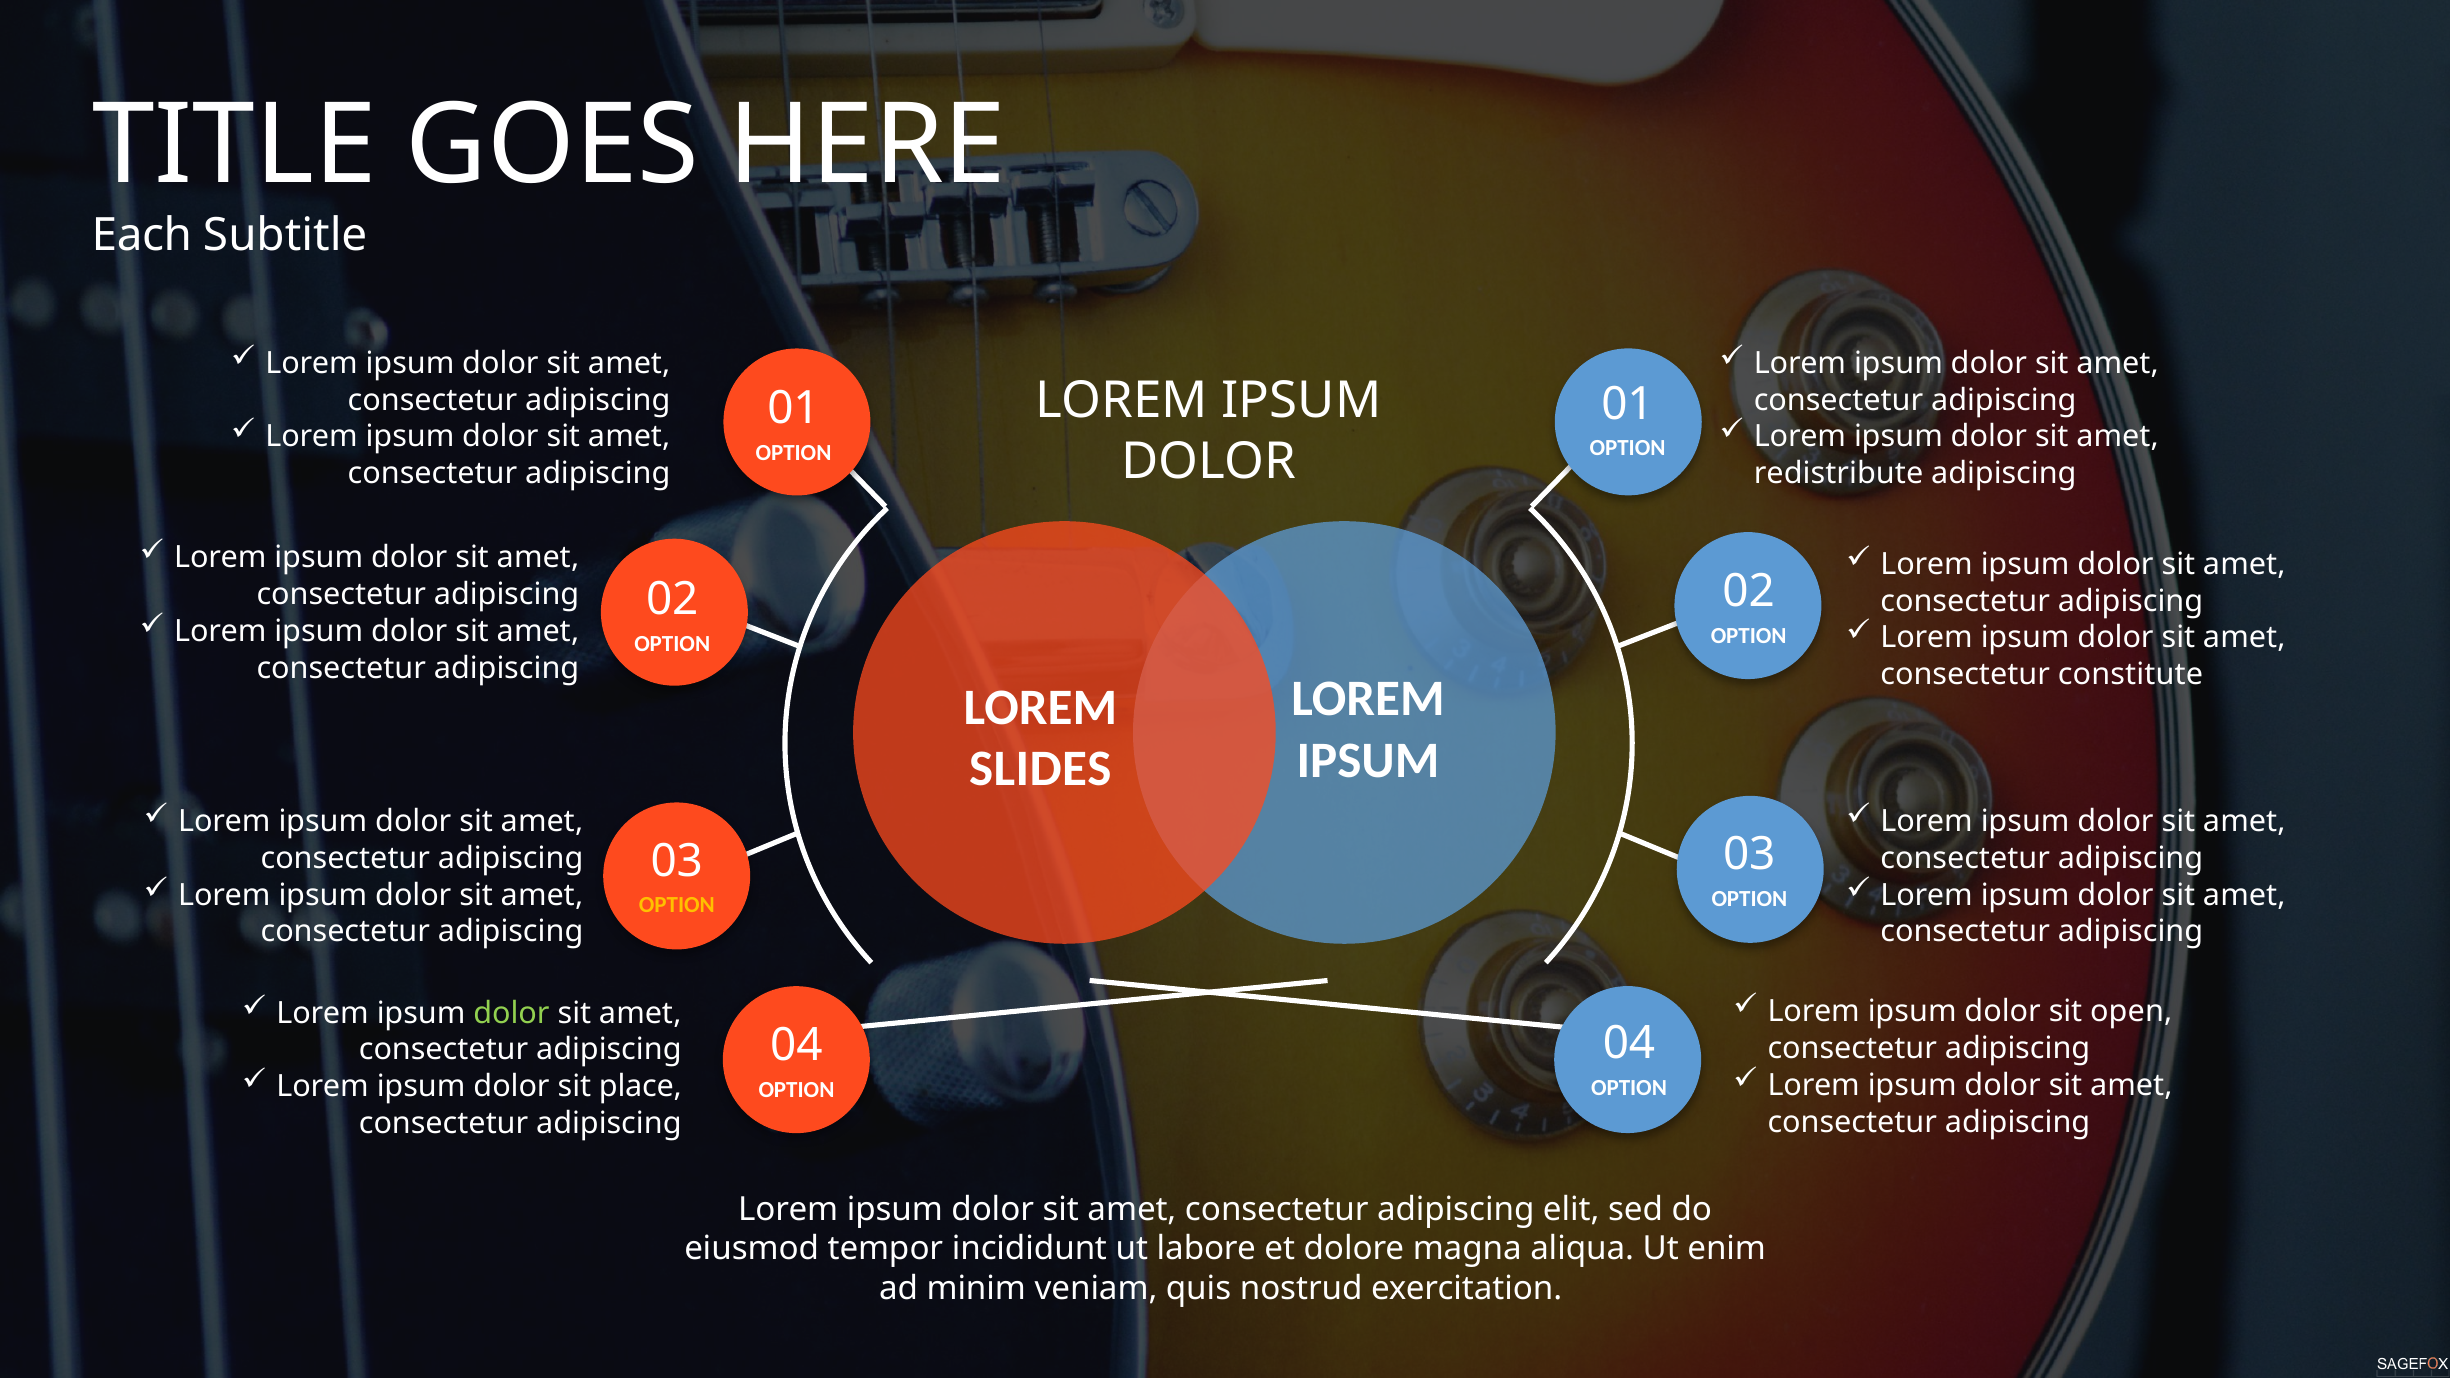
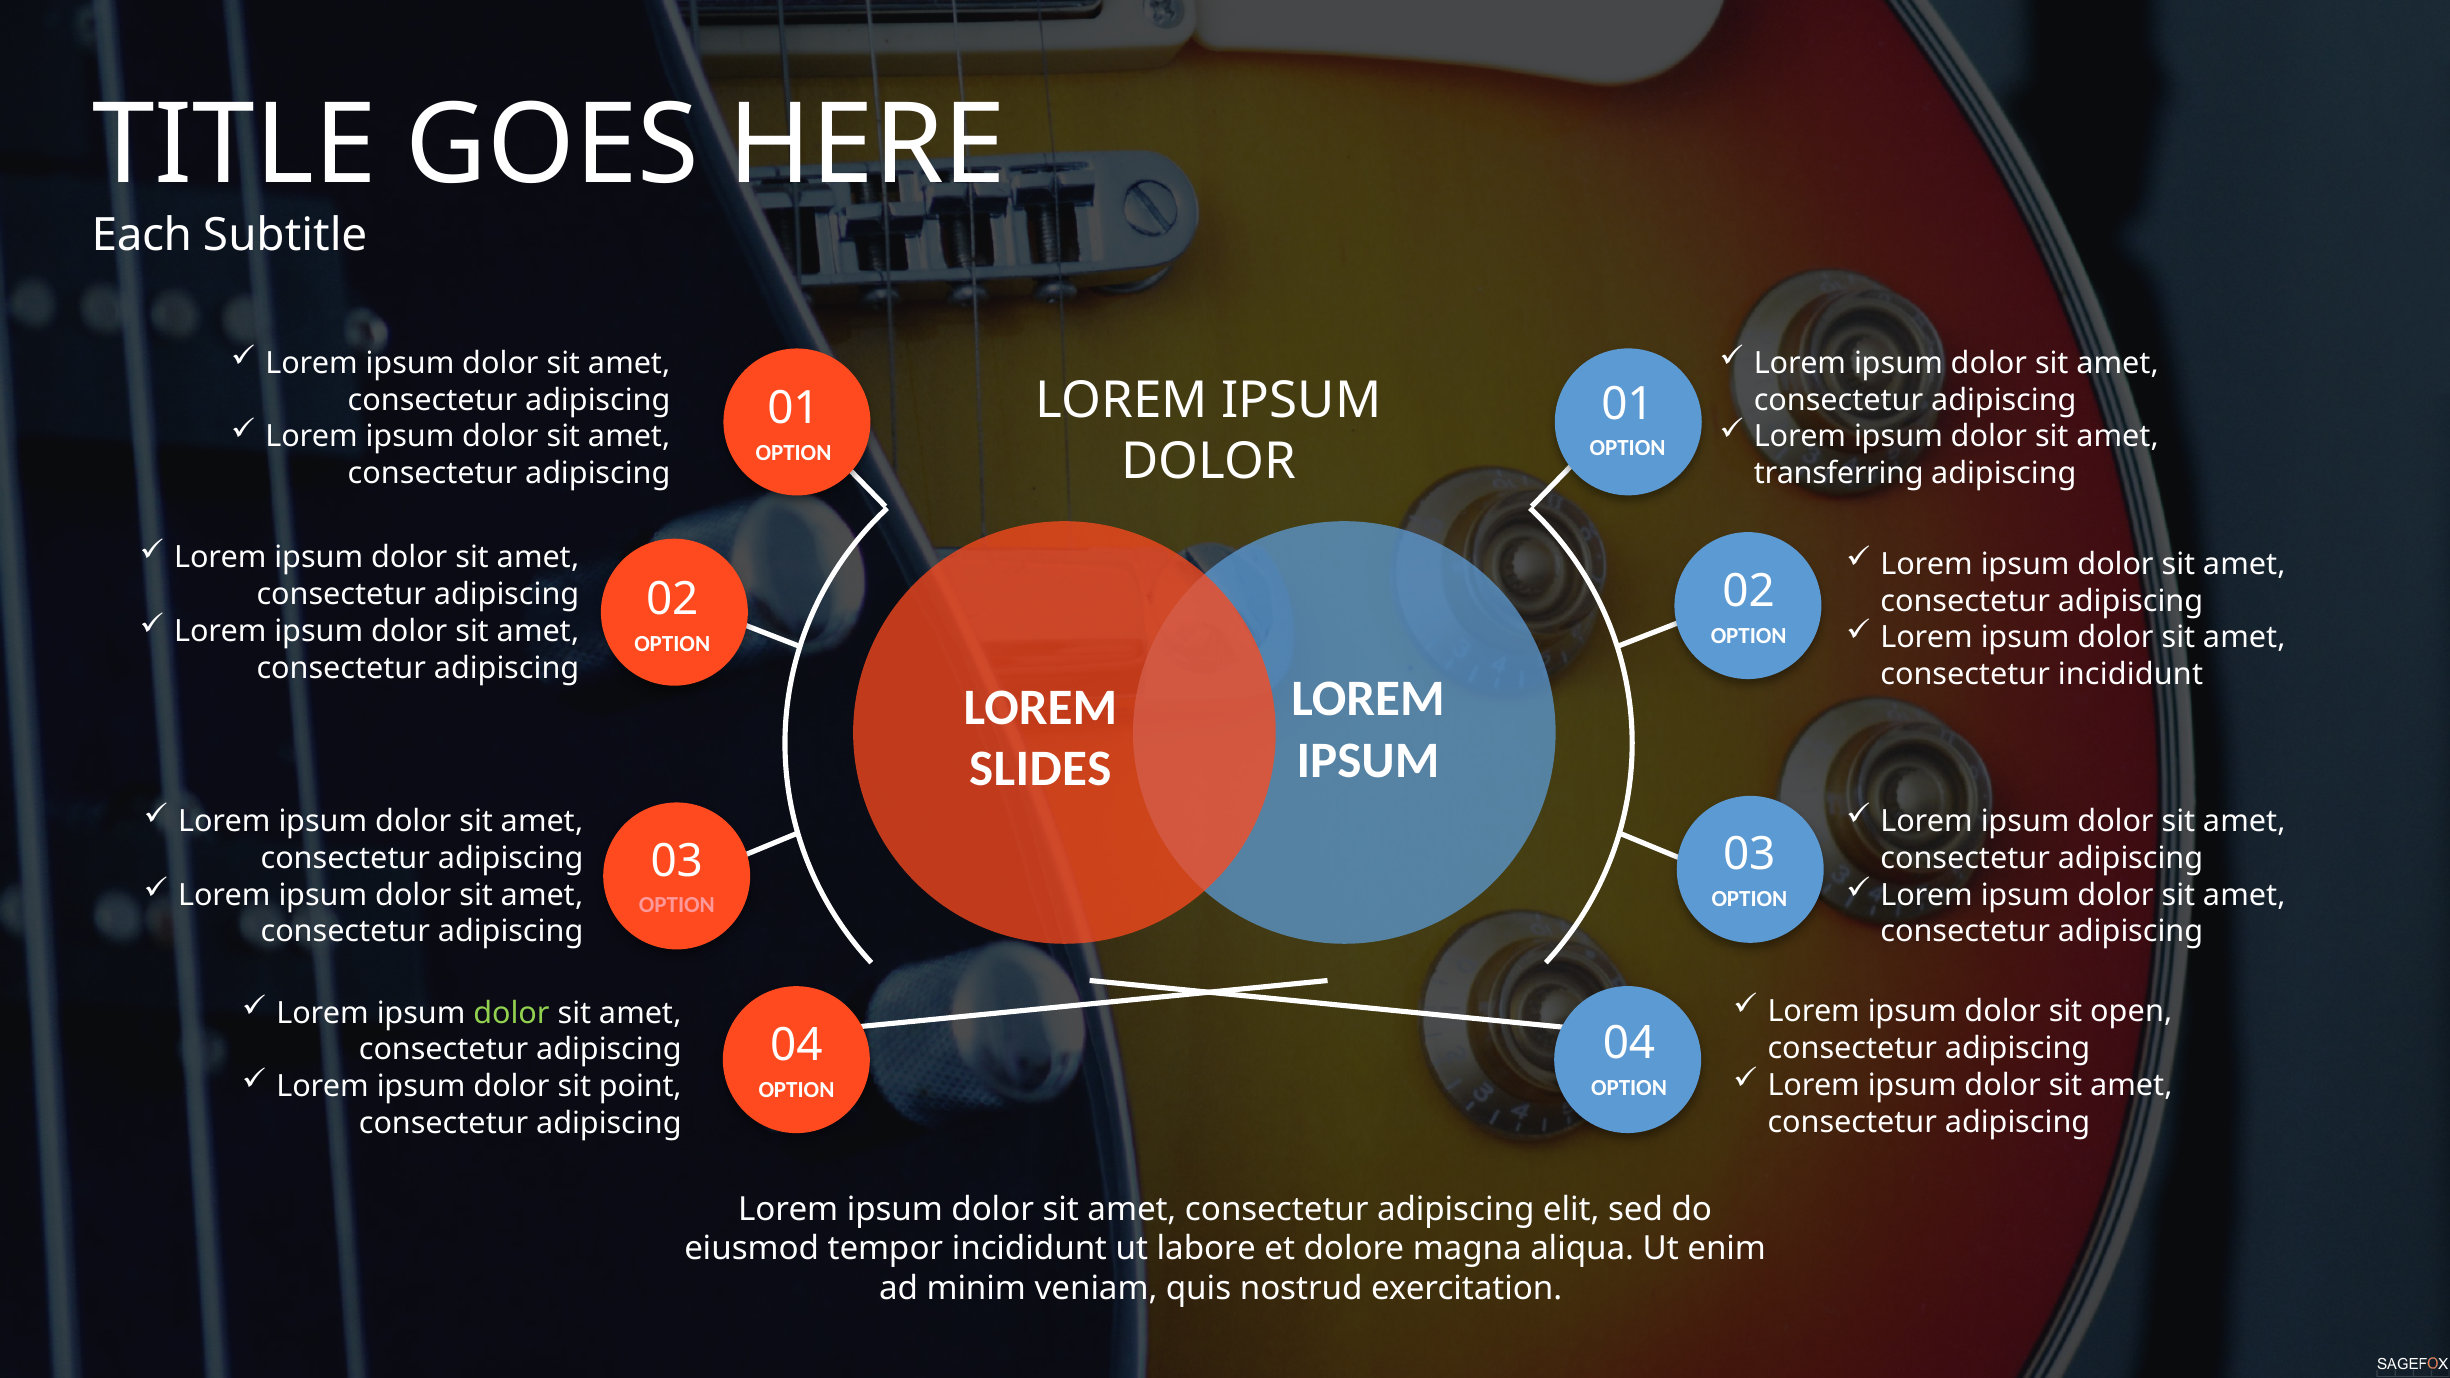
redistribute: redistribute -> transferring
consectetur constitute: constitute -> incididunt
OPTION at (677, 905) colour: yellow -> pink
place: place -> point
